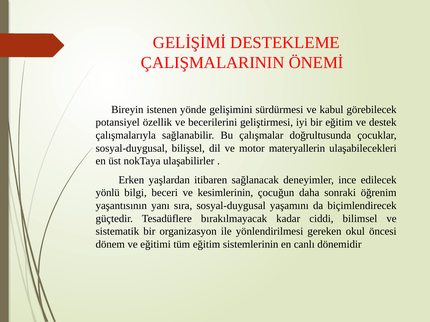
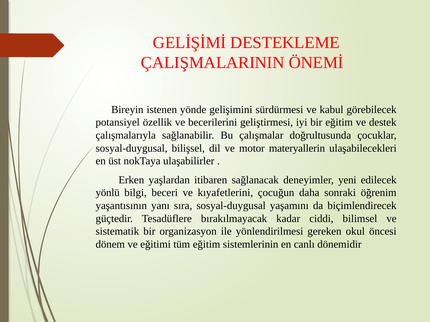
ince: ince -> yeni
kesimlerinin: kesimlerinin -> kıyafetlerini
